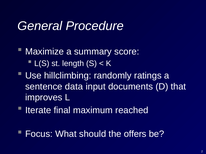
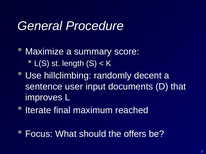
ratings: ratings -> decent
data: data -> user
